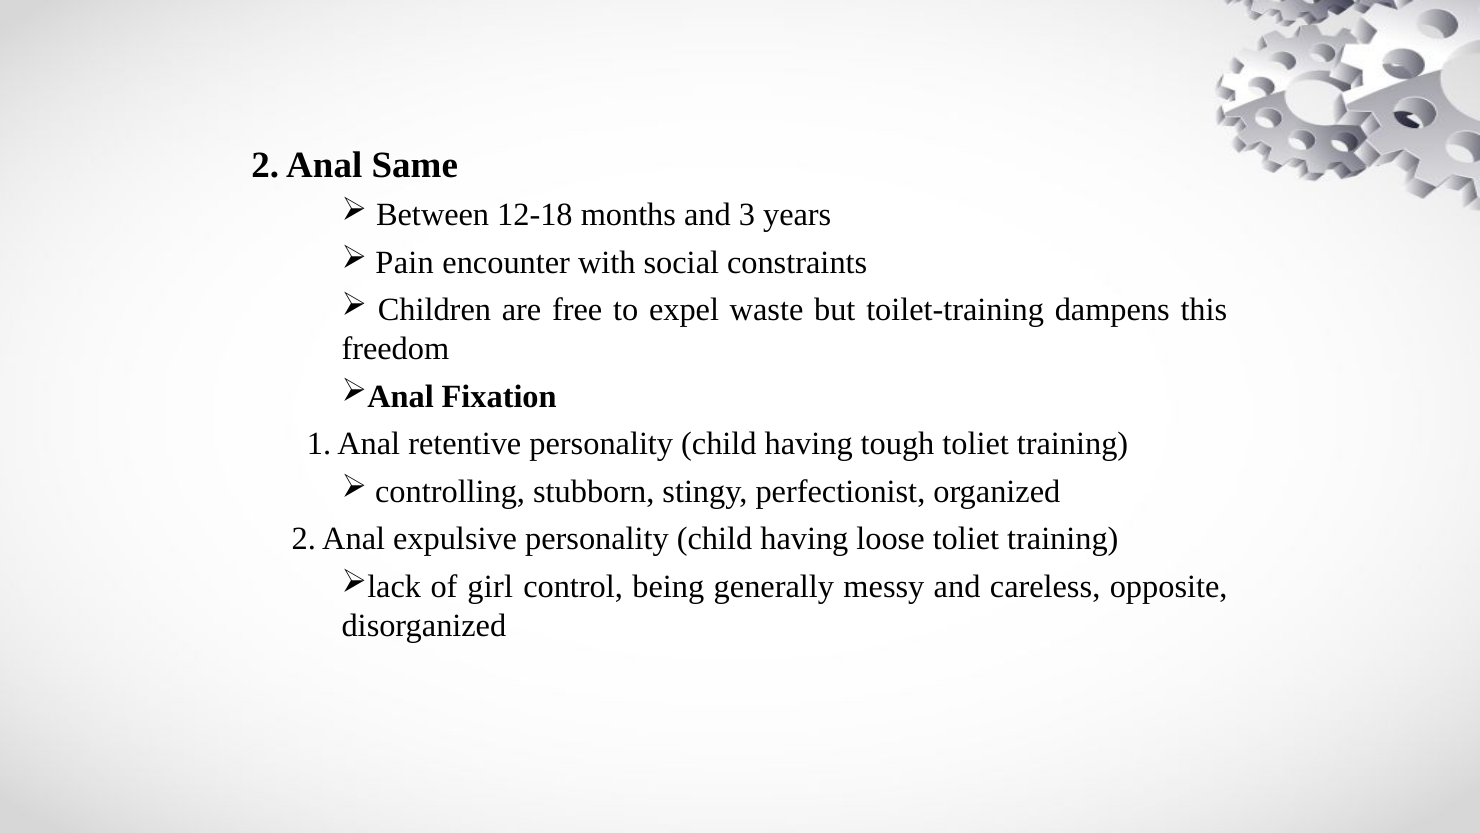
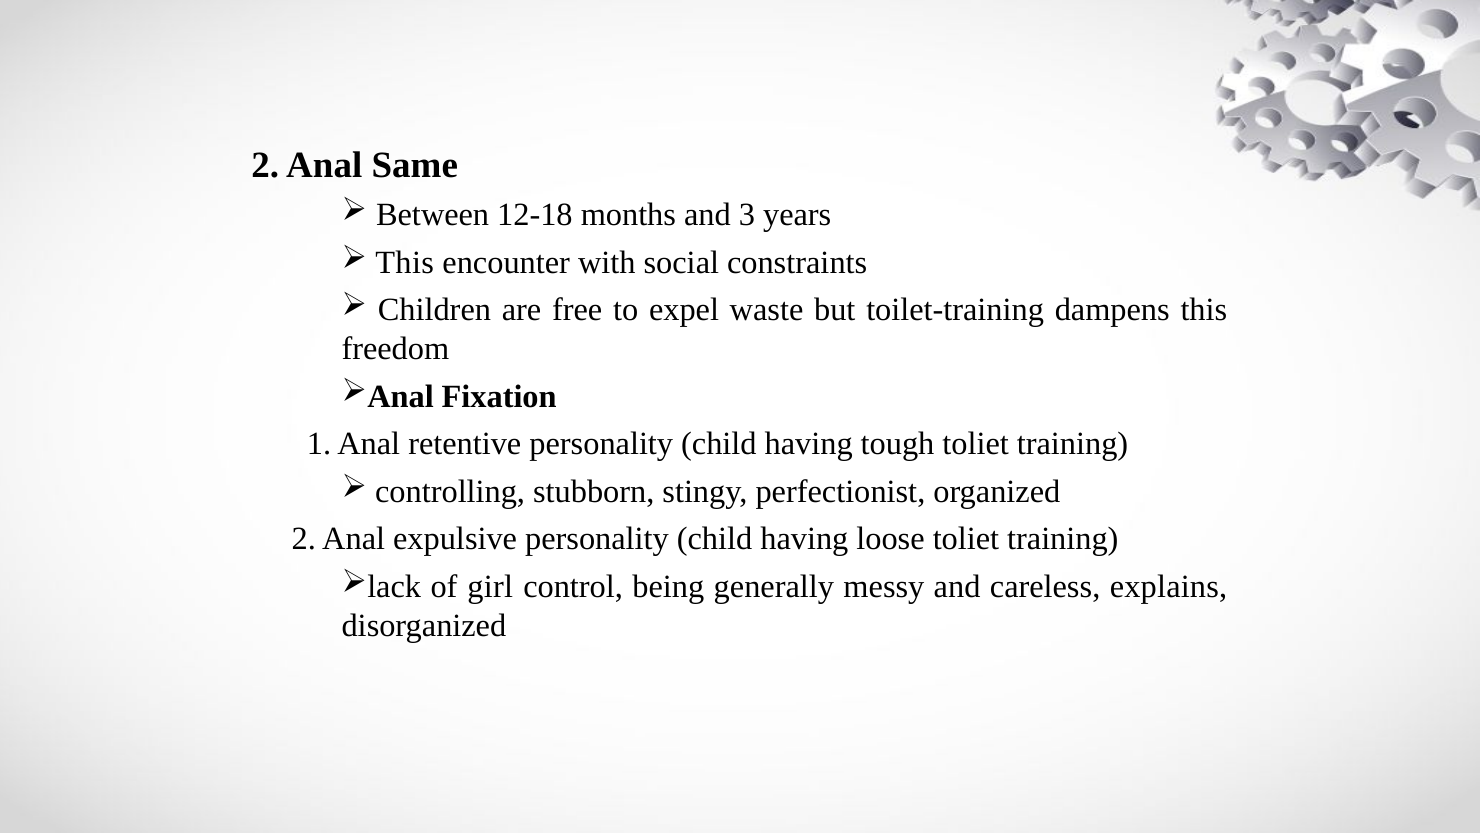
Pain at (405, 262): Pain -> This
opposite: opposite -> explains
